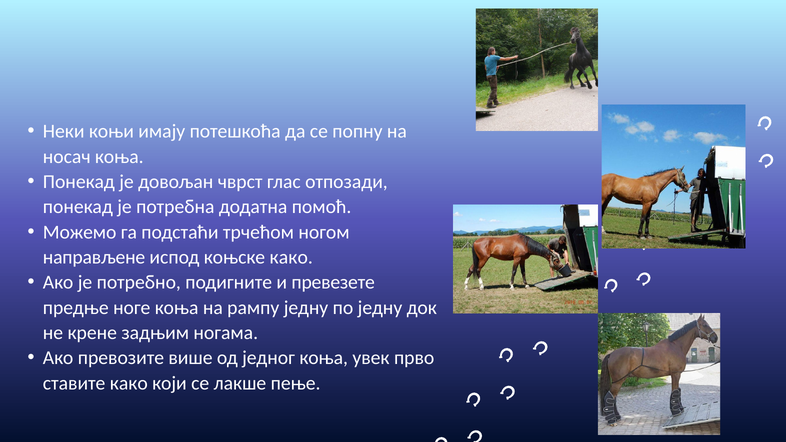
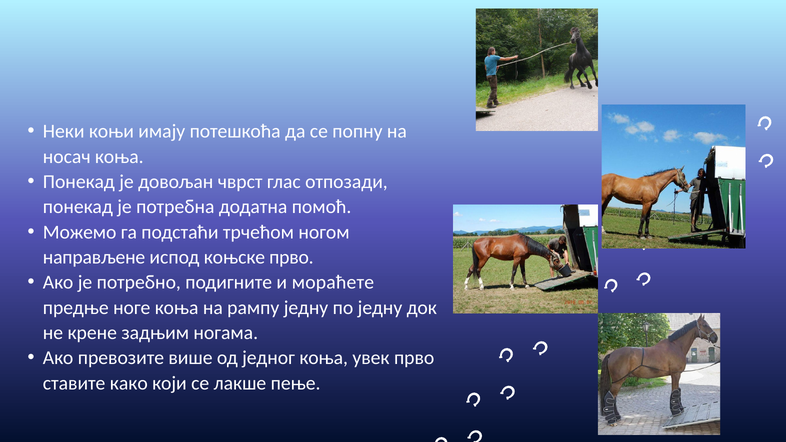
коњске како: како -> прво
превезете: превезете -> мораћете
